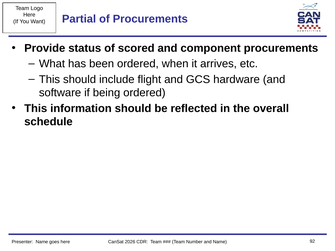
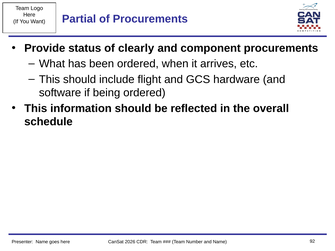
scored: scored -> clearly
